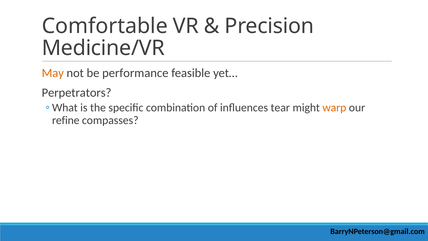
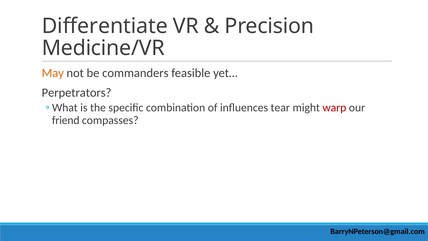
Comfortable: Comfortable -> Differentiate
performance: performance -> commanders
warp colour: orange -> red
refine: refine -> friend
